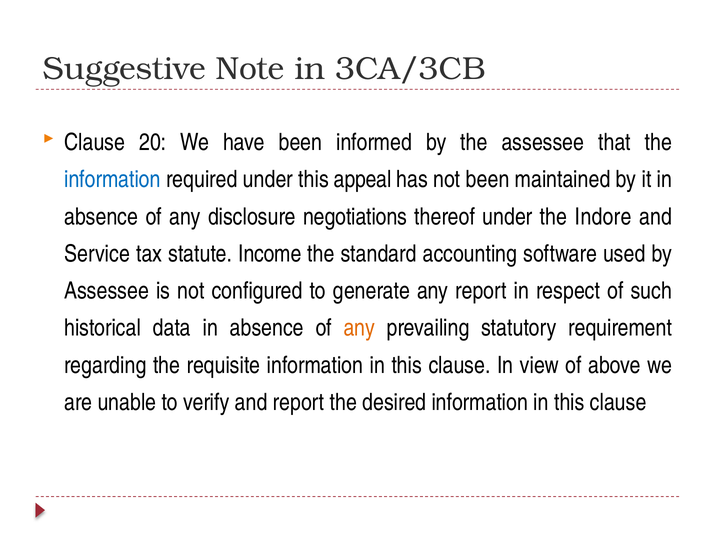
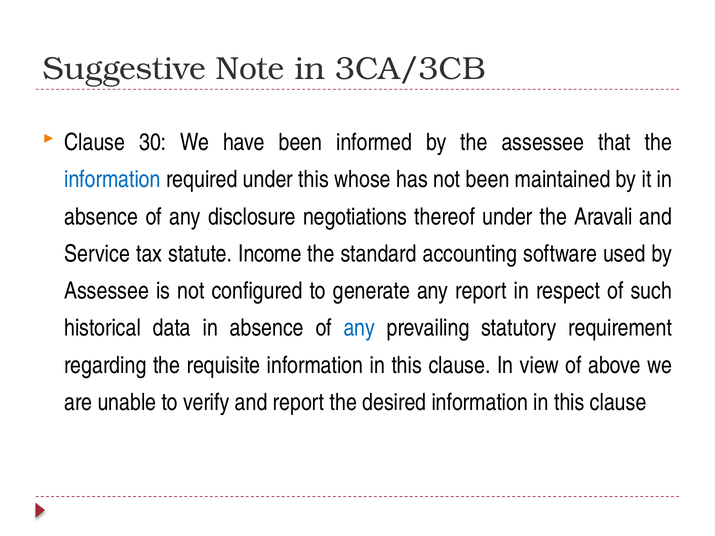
20: 20 -> 30
appeal: appeal -> whose
Indore: Indore -> Aravali
any at (359, 328) colour: orange -> blue
